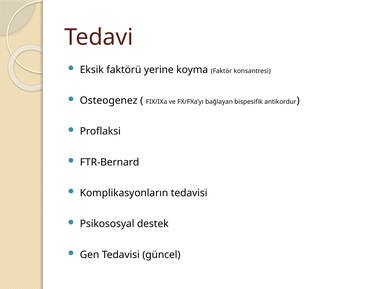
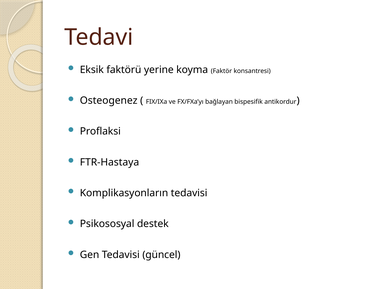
FTR-Bernard: FTR-Bernard -> FTR-Hastaya
